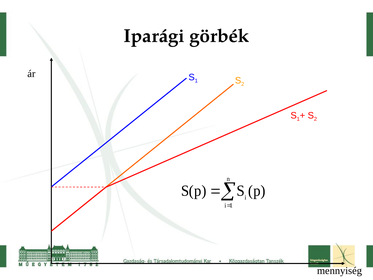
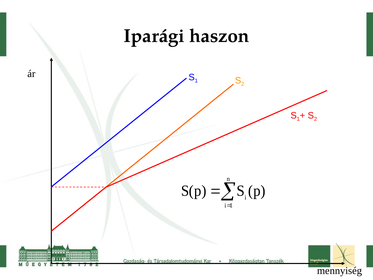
görbék: görbék -> haszon
